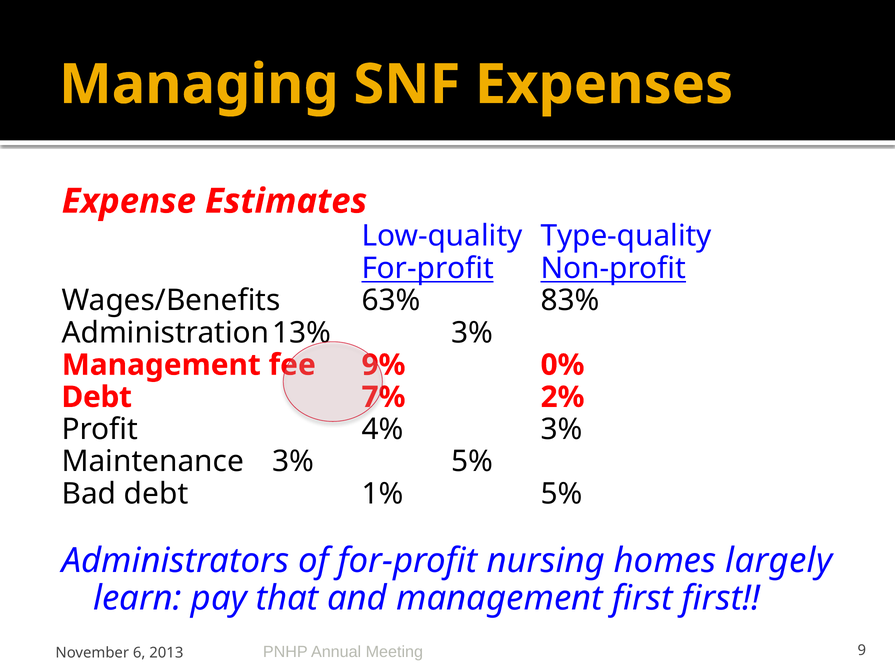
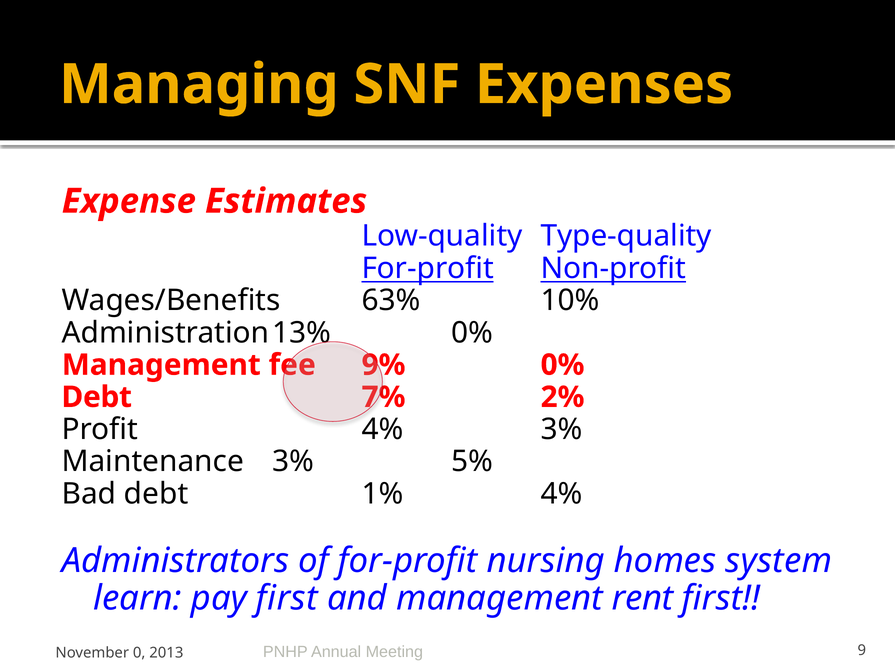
83%: 83% -> 10%
3% at (472, 333): 3% -> 0%
1% 5%: 5% -> 4%
largely: largely -> system
pay that: that -> first
management first: first -> rent
6: 6 -> 0
